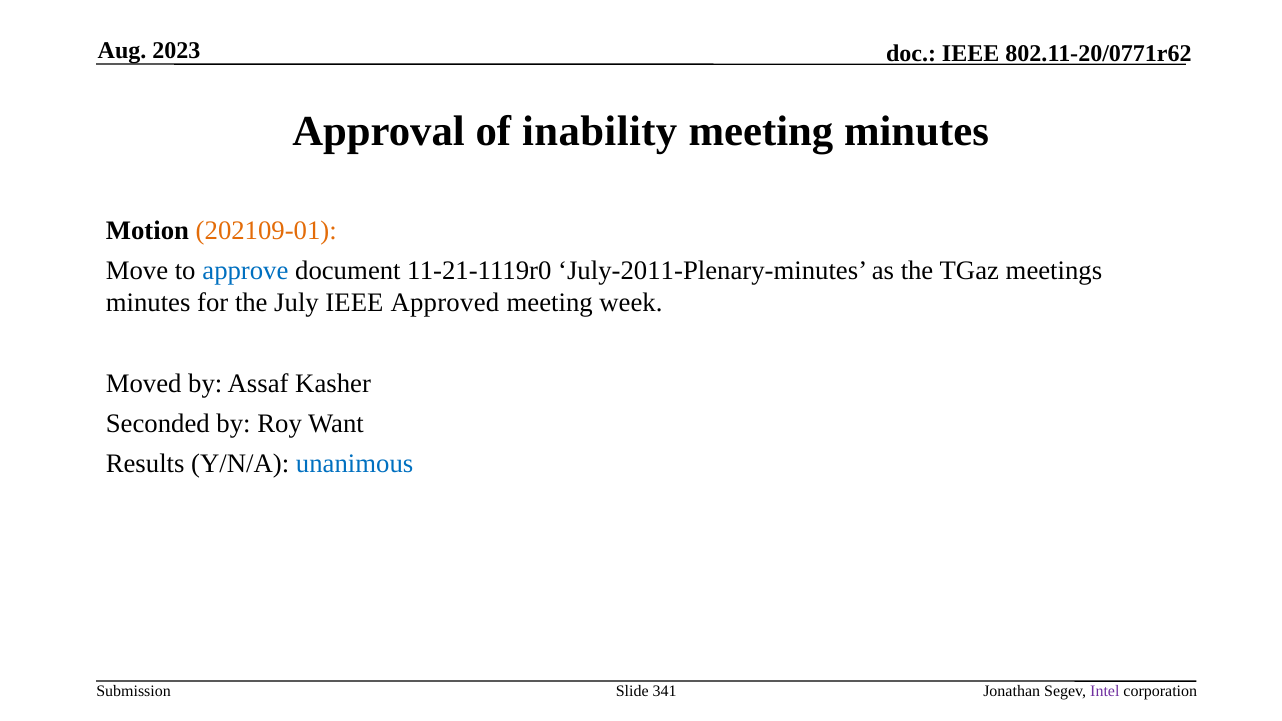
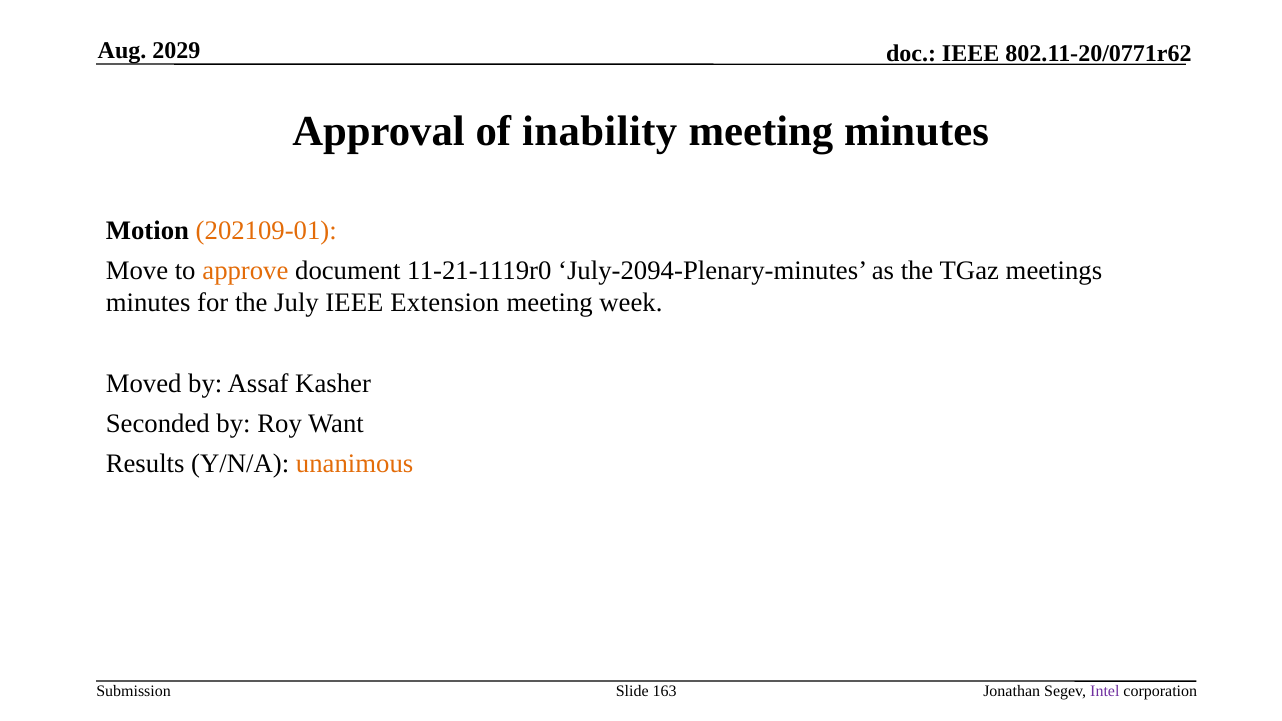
2023: 2023 -> 2029
approve colour: blue -> orange
July-2011-Plenary-minutes: July-2011-Plenary-minutes -> July-2094-Plenary-minutes
Approved: Approved -> Extension
unanimous colour: blue -> orange
341: 341 -> 163
